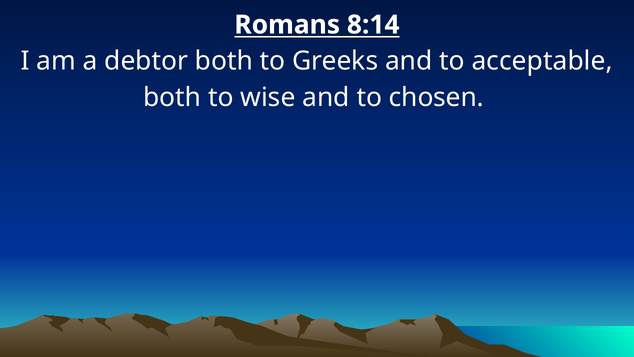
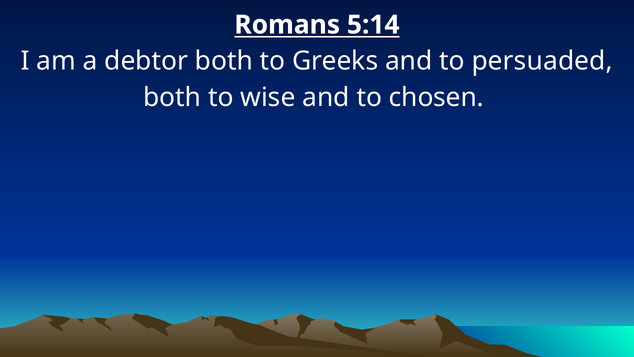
8:14: 8:14 -> 5:14
acceptable: acceptable -> persuaded
